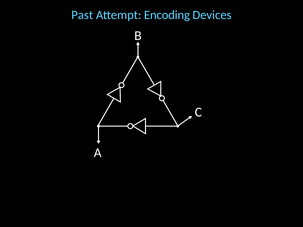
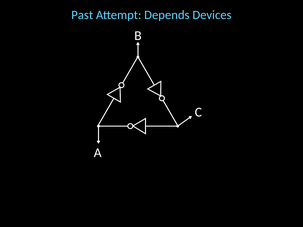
Encoding: Encoding -> Depends
